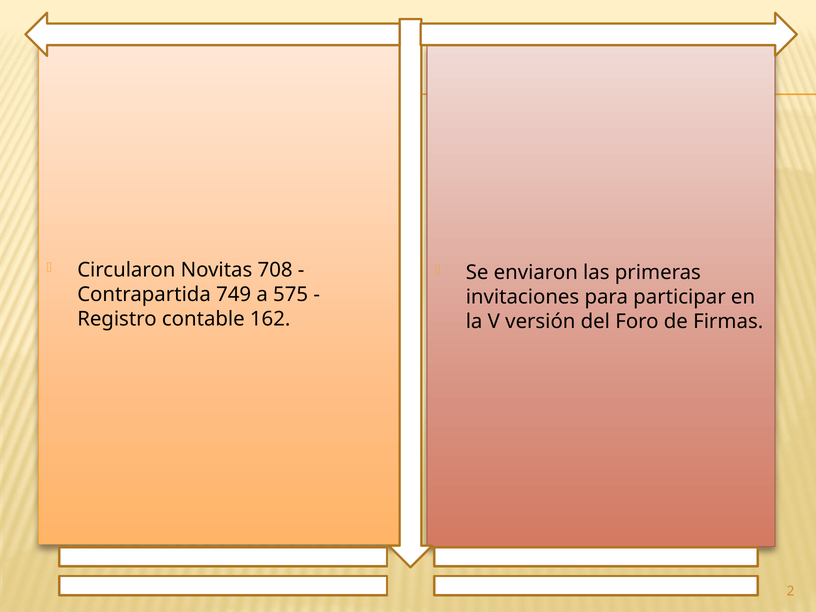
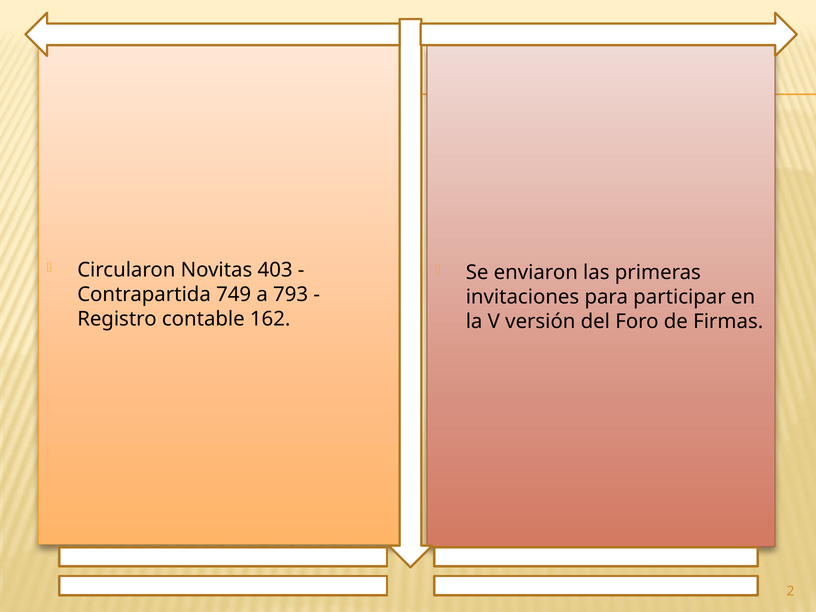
708: 708 -> 403
575: 575 -> 793
